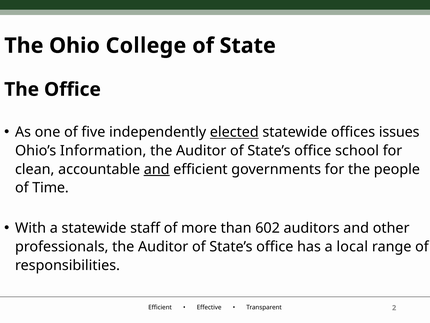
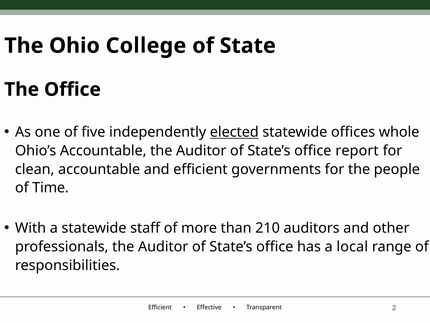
issues: issues -> whole
Ohio’s Information: Information -> Accountable
school: school -> report
and at (157, 169) underline: present -> none
602: 602 -> 210
